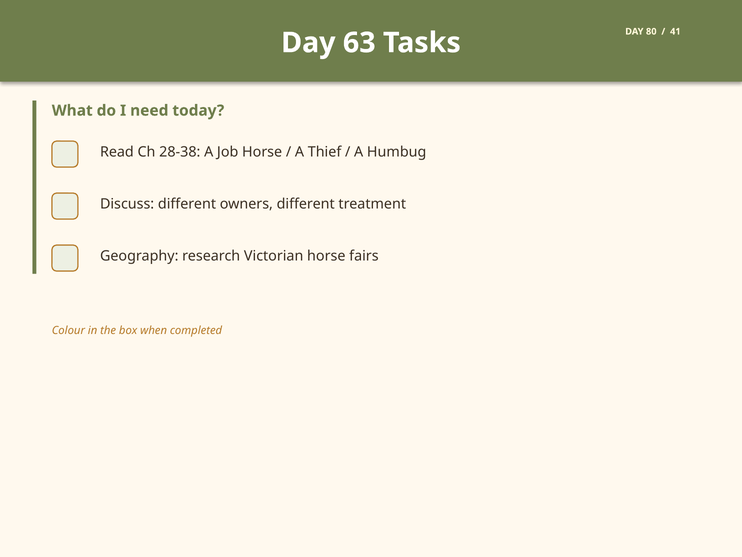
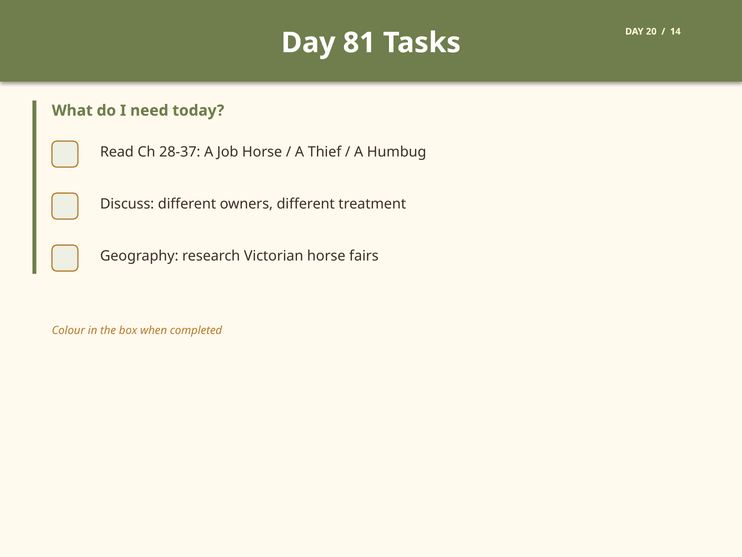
80: 80 -> 20
41: 41 -> 14
63: 63 -> 81
28-38: 28-38 -> 28-37
